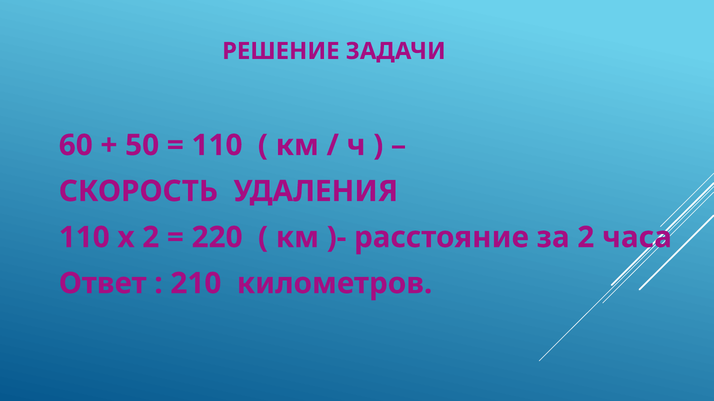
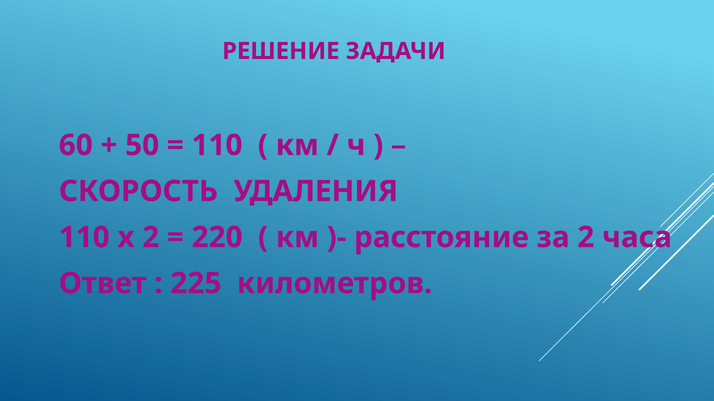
210: 210 -> 225
